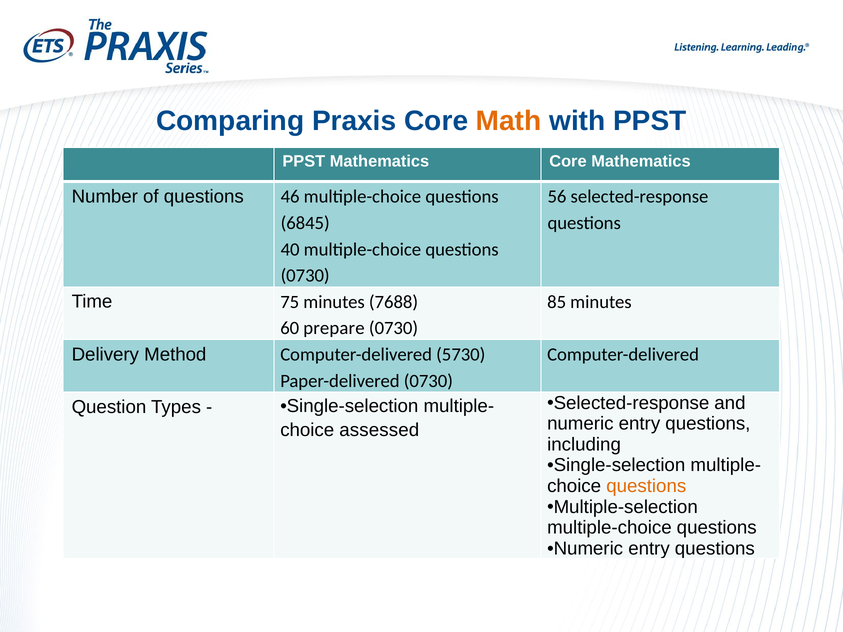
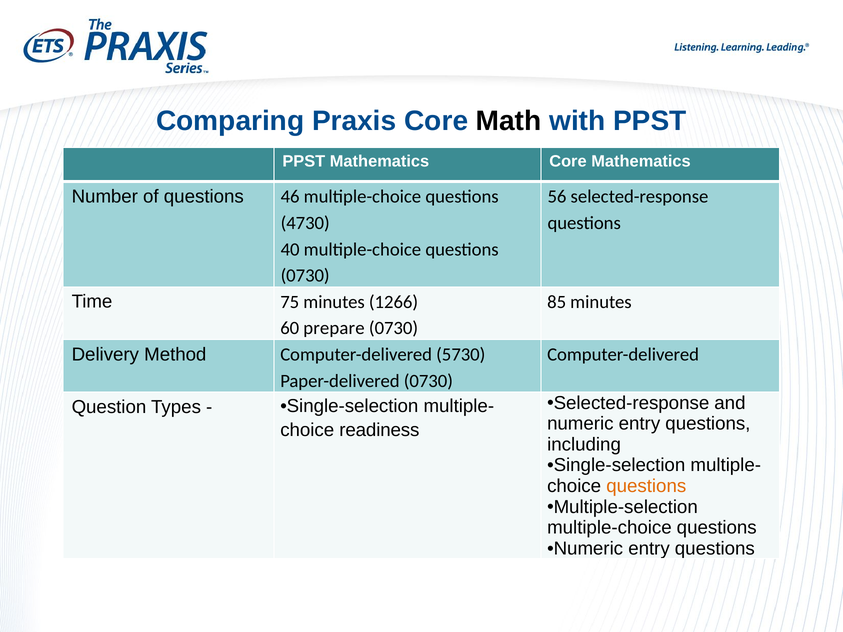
Math colour: orange -> black
6845: 6845 -> 4730
7688: 7688 -> 1266
assessed: assessed -> readiness
